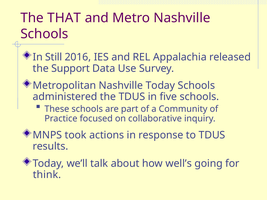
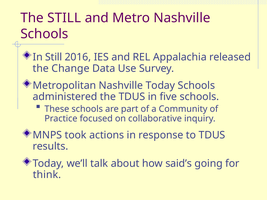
The THAT: THAT -> STILL
Support: Support -> Change
well’s: well’s -> said’s
